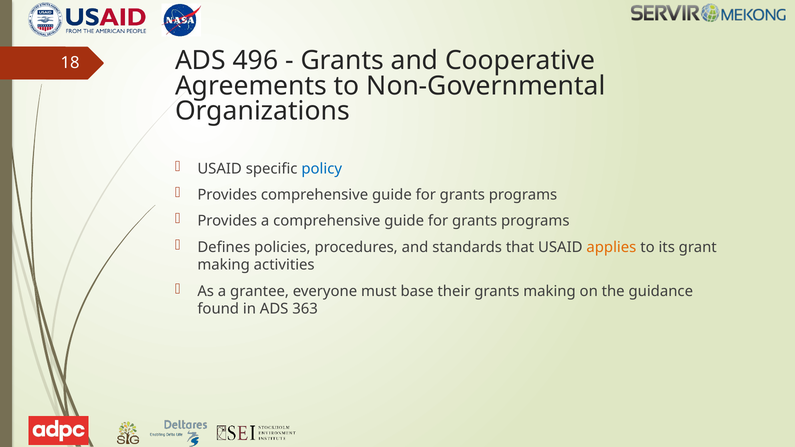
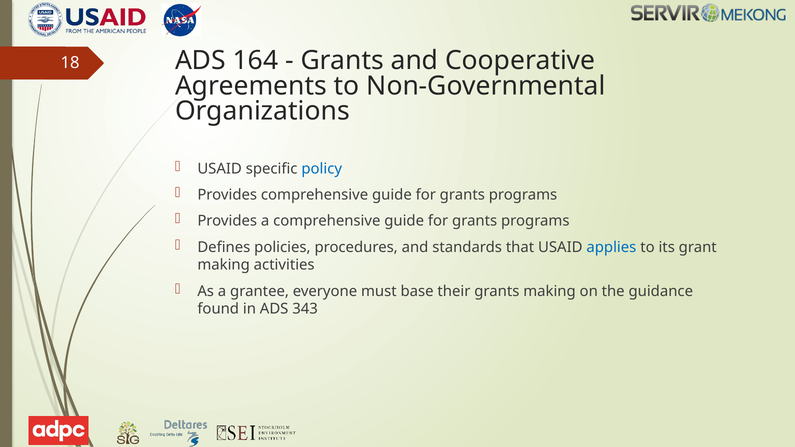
496: 496 -> 164
applies colour: orange -> blue
363: 363 -> 343
